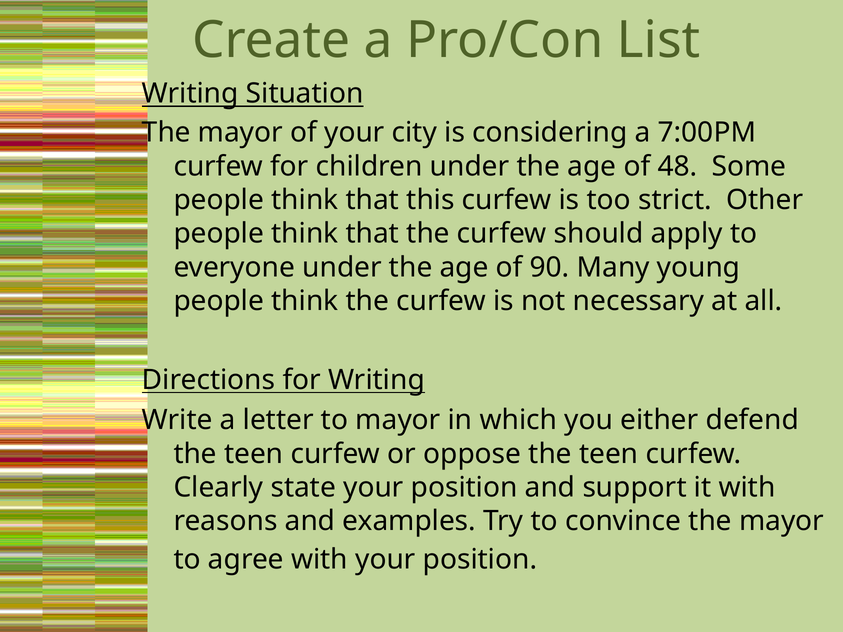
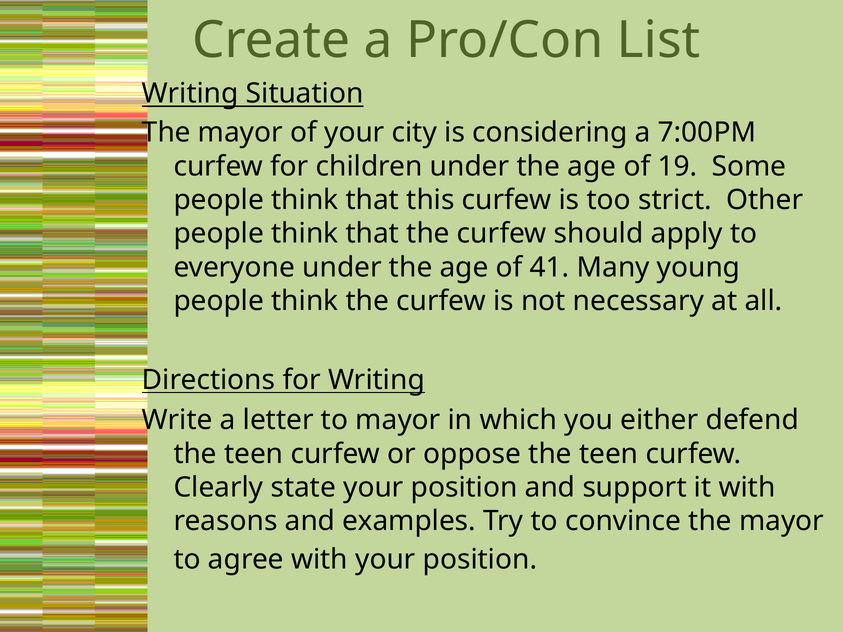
48: 48 -> 19
90: 90 -> 41
